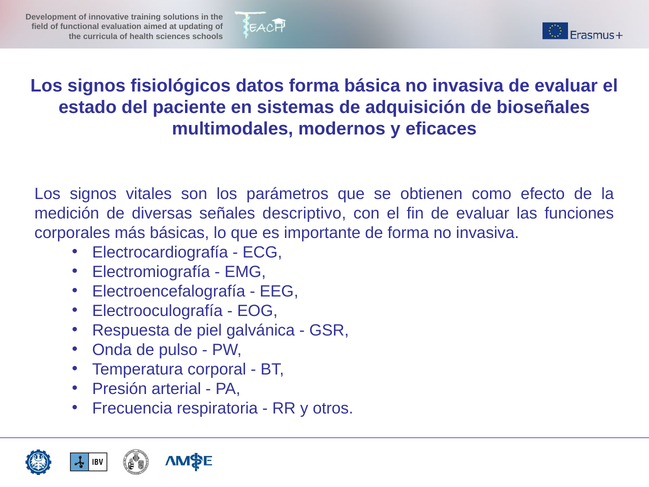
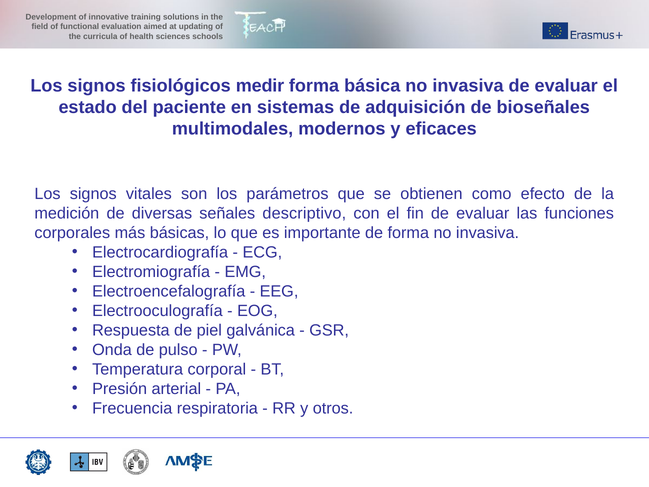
datos: datos -> medir
